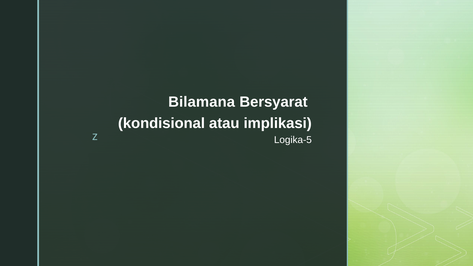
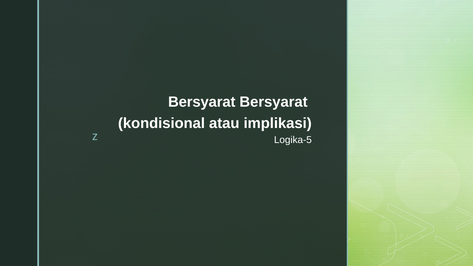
Bilamana at (202, 102): Bilamana -> Bersyarat
